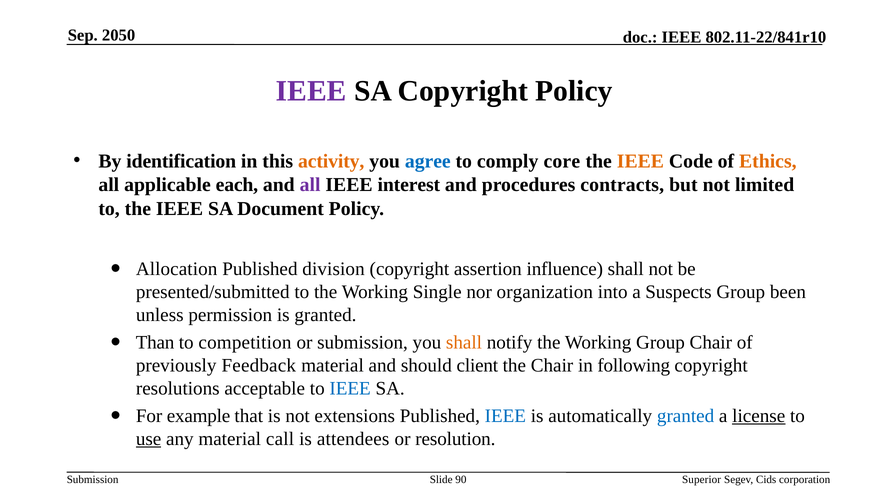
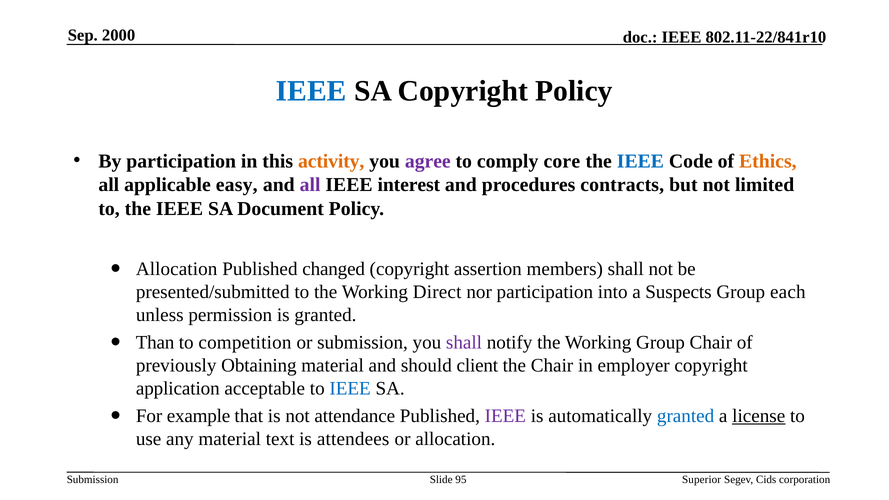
2050: 2050 -> 2000
IEEE at (311, 91) colour: purple -> blue
By identification: identification -> participation
agree colour: blue -> purple
IEEE at (640, 161) colour: orange -> blue
each: each -> easy
division: division -> changed
influence: influence -> members
Single: Single -> Direct
nor organization: organization -> participation
been: been -> each
shall at (464, 342) colour: orange -> purple
Feedback: Feedback -> Obtaining
following: following -> employer
resolutions: resolutions -> application
extensions: extensions -> attendance
IEEE at (505, 416) colour: blue -> purple
use underline: present -> none
call: call -> text
or resolution: resolution -> allocation
90: 90 -> 95
